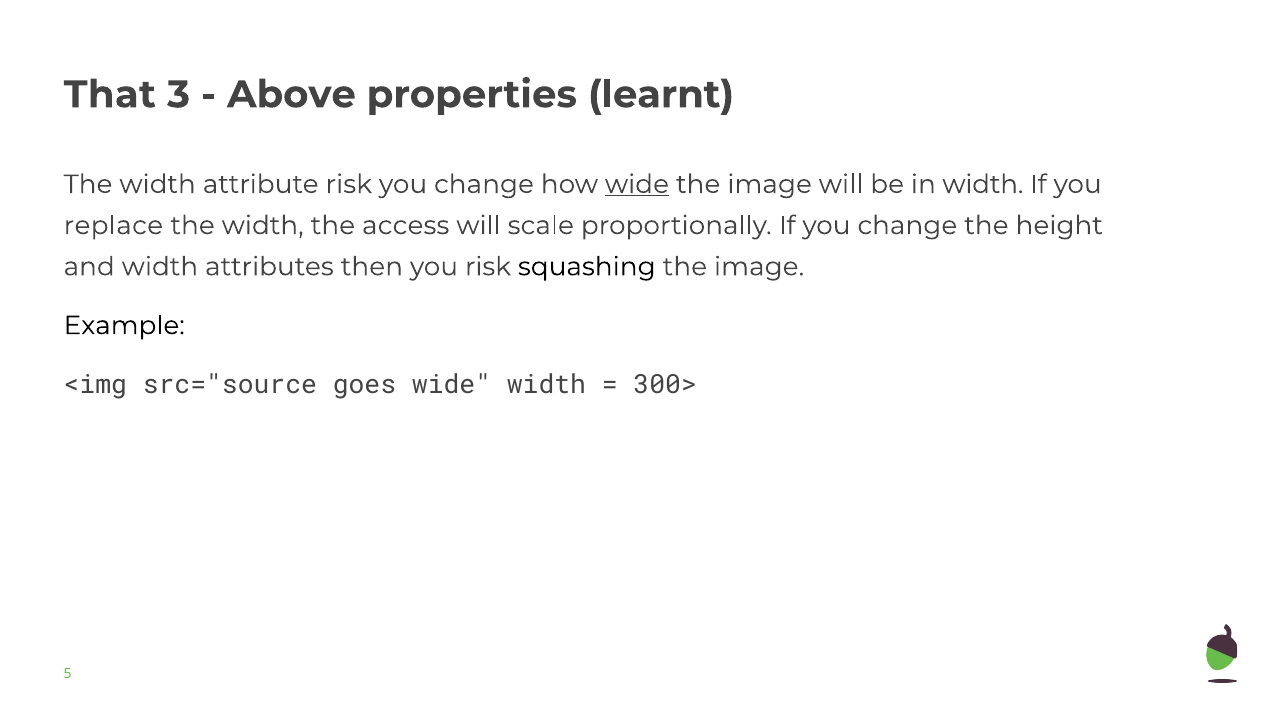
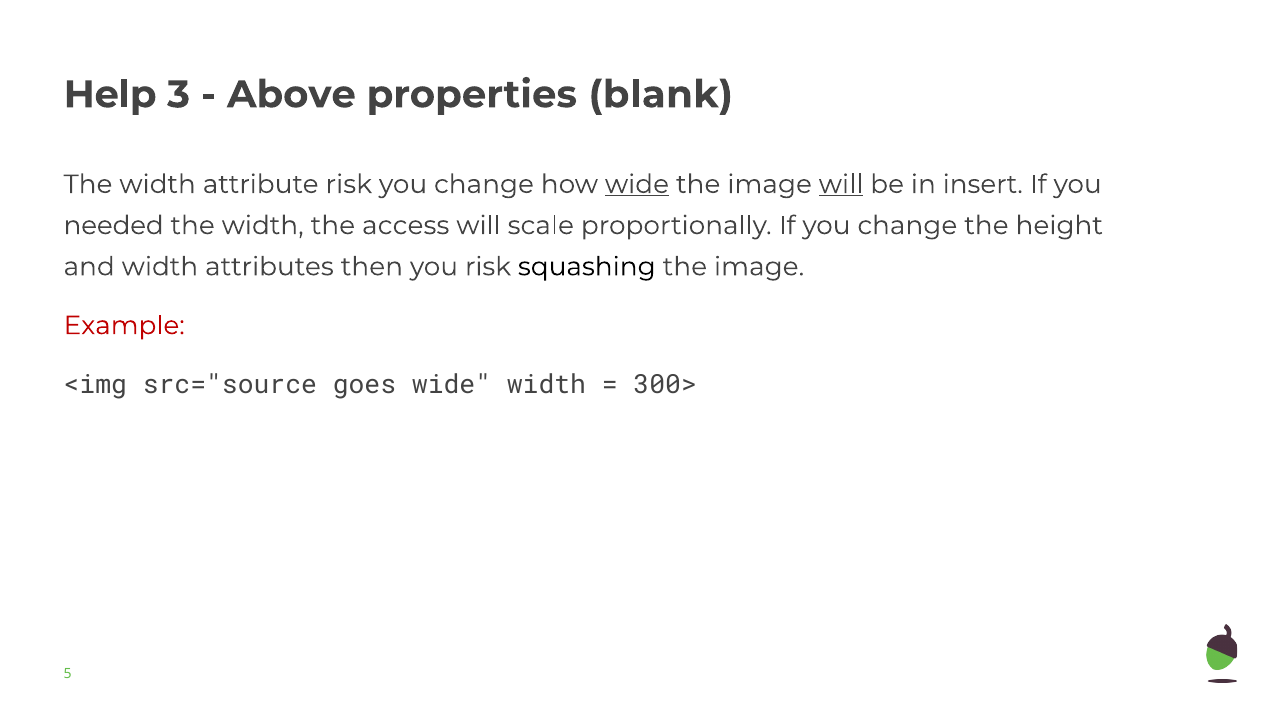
That: That -> Help
learnt: learnt -> blank
will at (841, 184) underline: none -> present
in width: width -> insert
replace: replace -> needed
Example colour: black -> red
